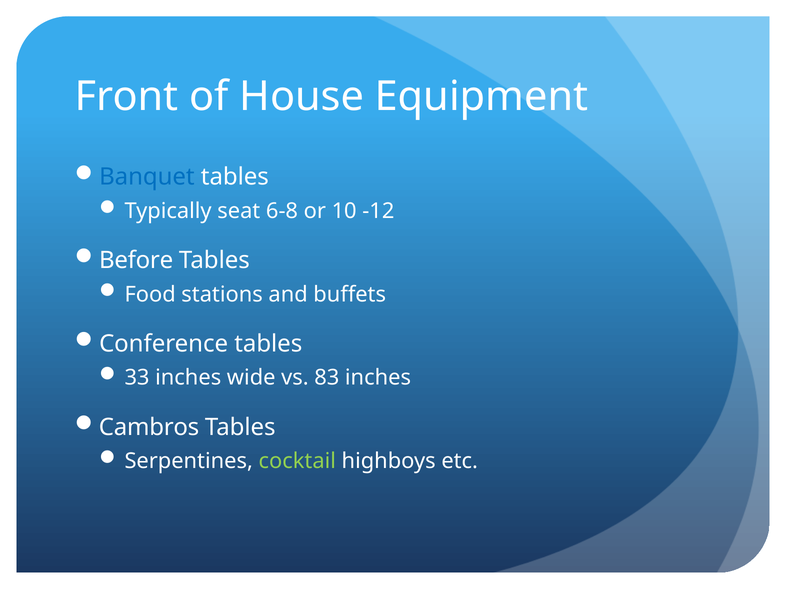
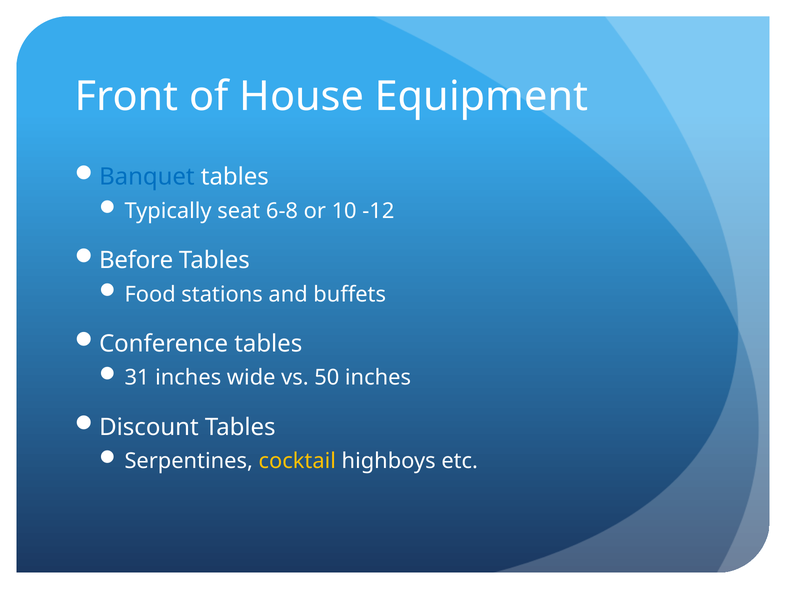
33: 33 -> 31
83: 83 -> 50
Cambros: Cambros -> Discount
cocktail colour: light green -> yellow
